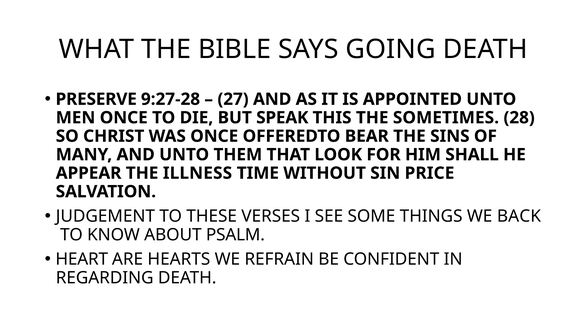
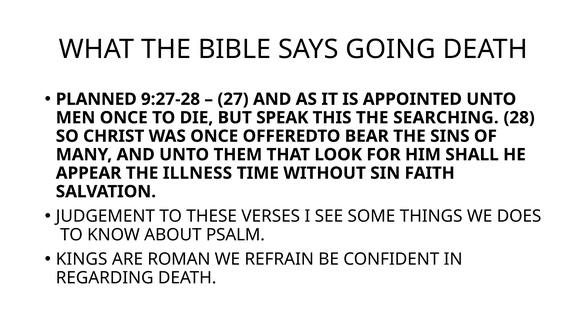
PRESERVE: PRESERVE -> PLANNED
SOMETIMES: SOMETIMES -> SEARCHING
PRICE: PRICE -> FAITH
BACK: BACK -> DOES
HEART: HEART -> KINGS
HEARTS: HEARTS -> ROMAN
